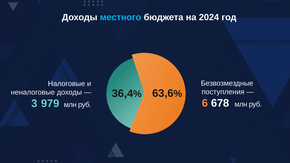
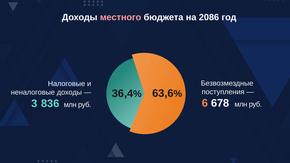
местного colour: light blue -> pink
2024: 2024 -> 2086
979: 979 -> 836
